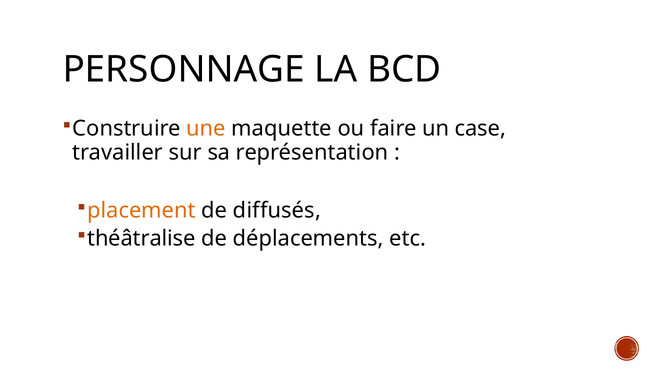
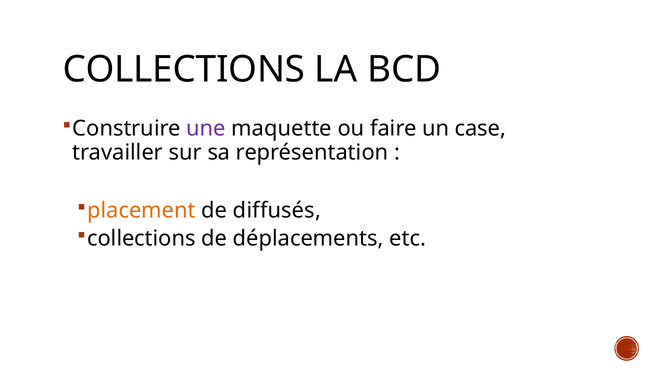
PERSONNAGE at (184, 69): PERSONNAGE -> COLLECTIONS
une colour: orange -> purple
théâtralise at (141, 238): théâtralise -> collections
